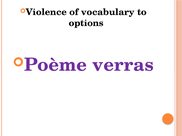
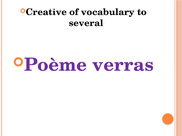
Violence: Violence -> Creative
options: options -> several
